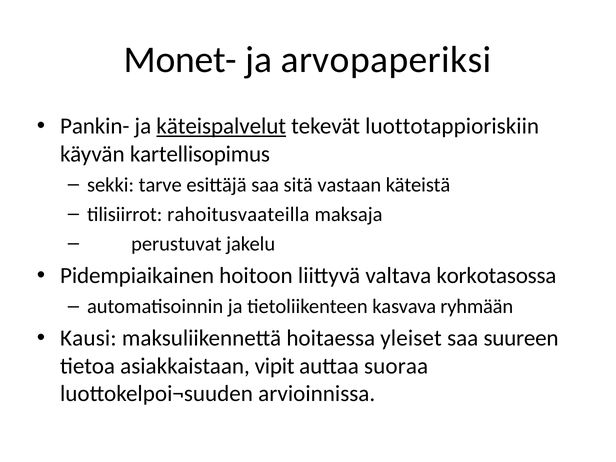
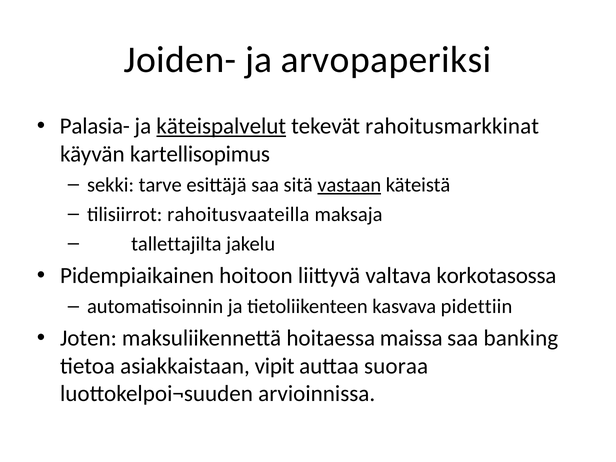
Monet-: Monet- -> Joiden-
Pankin-: Pankin- -> Palasia-
luottotappioriskiin: luottotappioriskiin -> rahoitusmarkkinat
vastaan underline: none -> present
perustuvat: perustuvat -> tallettajilta
ryhmään: ryhmään -> pidettiin
Kausi: Kausi -> Joten
yleiset: yleiset -> maissa
suureen: suureen -> banking
